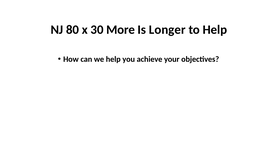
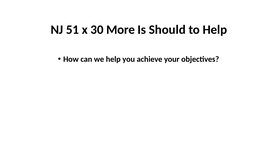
80: 80 -> 51
Longer: Longer -> Should
